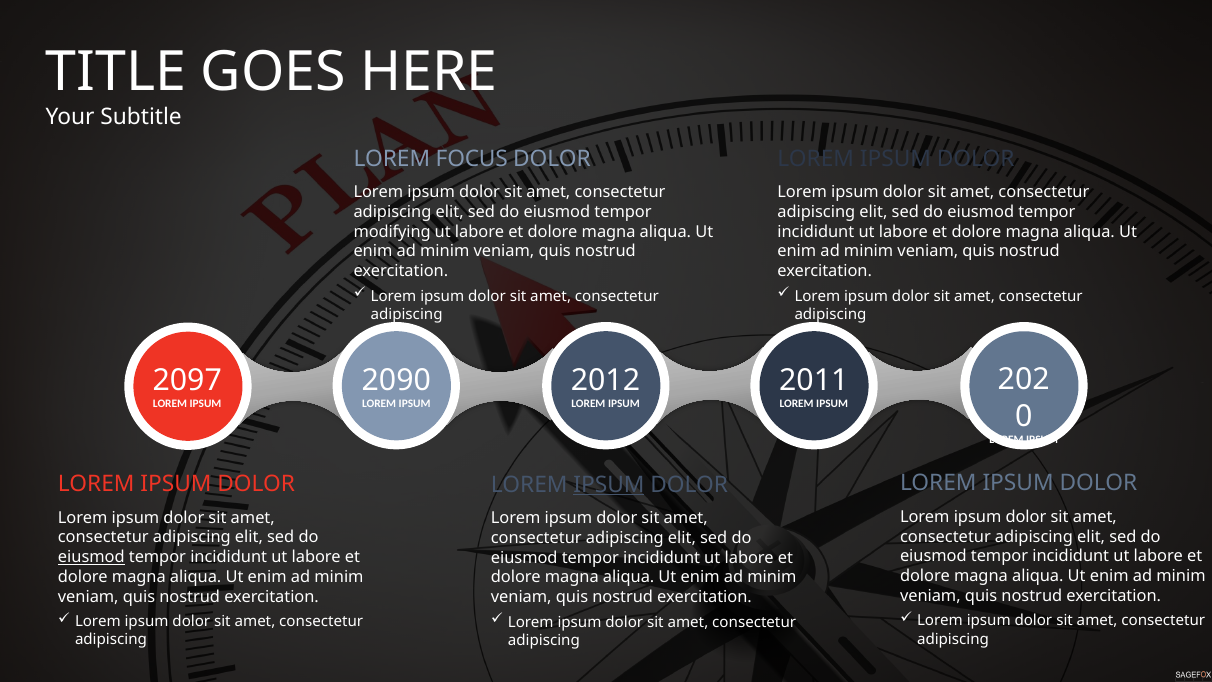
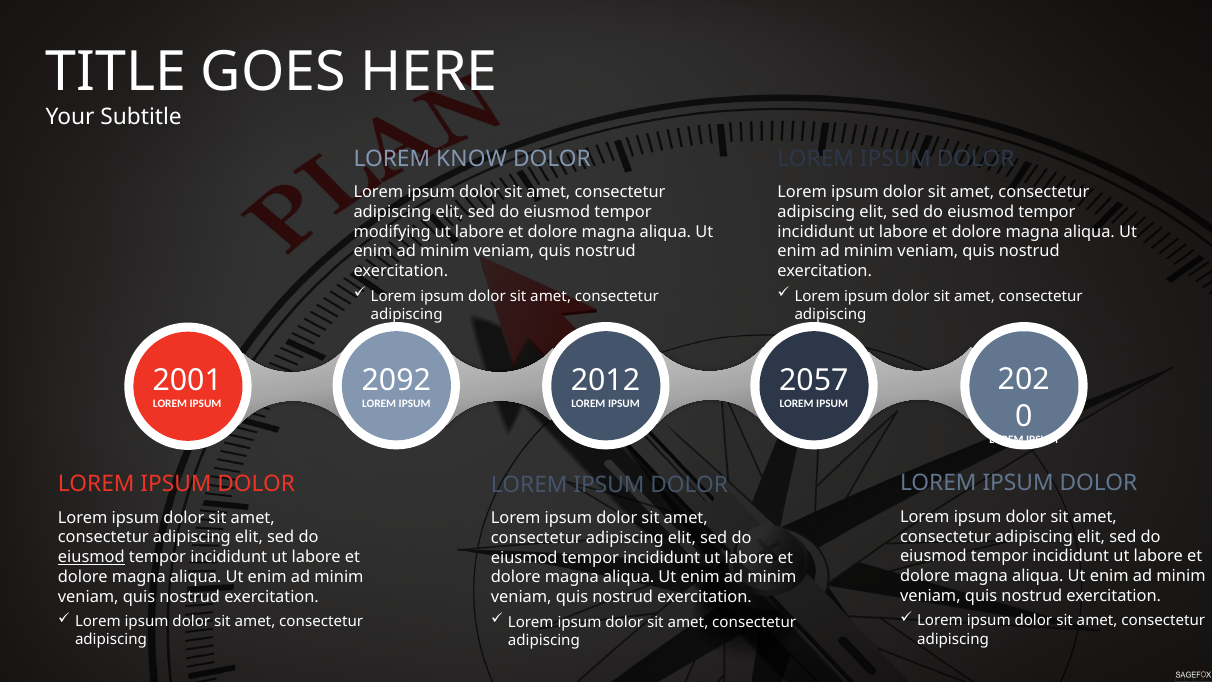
FOCUS: FOCUS -> KNOW
2097: 2097 -> 2001
2090: 2090 -> 2092
2011: 2011 -> 2057
IPSUM at (609, 484) underline: present -> none
